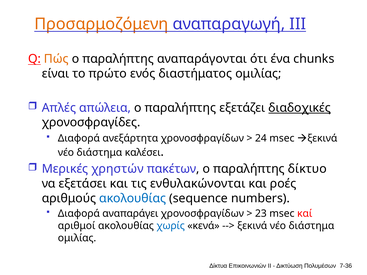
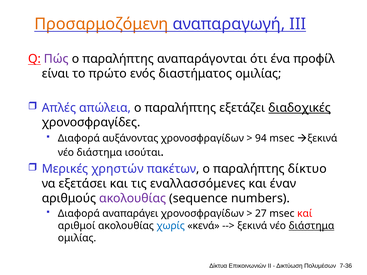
Πώς colour: orange -> purple
chunks: chunks -> προφίλ
ανεξάρτητα: ανεξάρτητα -> αυξάνοντας
24: 24 -> 94
καλέσει: καλέσει -> ισούται
ενθυλακώνονται: ενθυλακώνονται -> εναλλασσόμενες
ροές: ροές -> έναν
ακολουθίας at (133, 198) colour: blue -> purple
23: 23 -> 27
διάστημα at (311, 226) underline: none -> present
